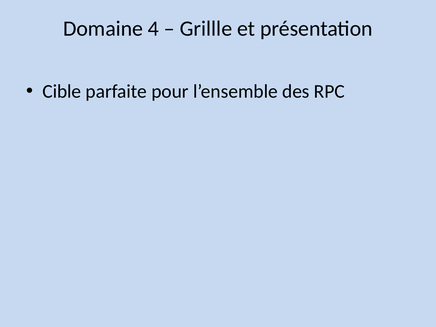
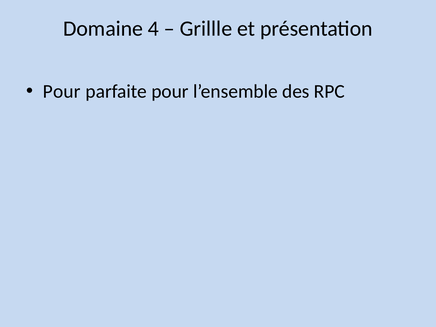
Cible at (62, 91): Cible -> Pour
